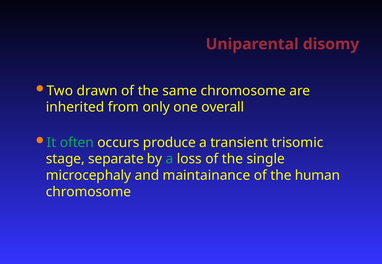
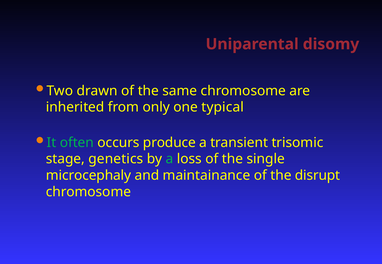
overall: overall -> typical
separate: separate -> genetics
human: human -> disrupt
